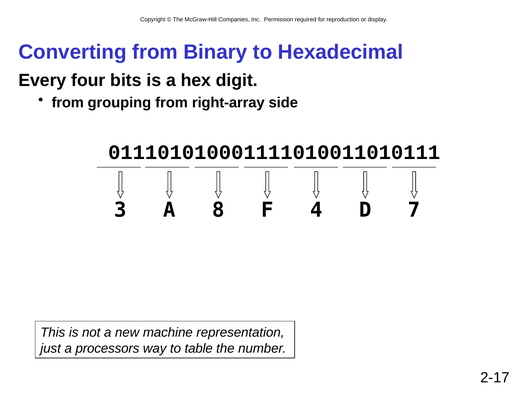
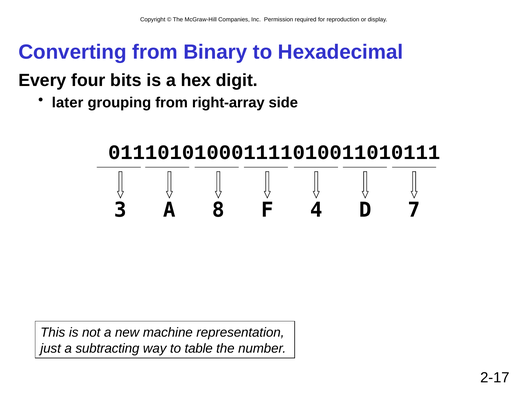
from at (68, 103): from -> later
processors: processors -> subtracting
